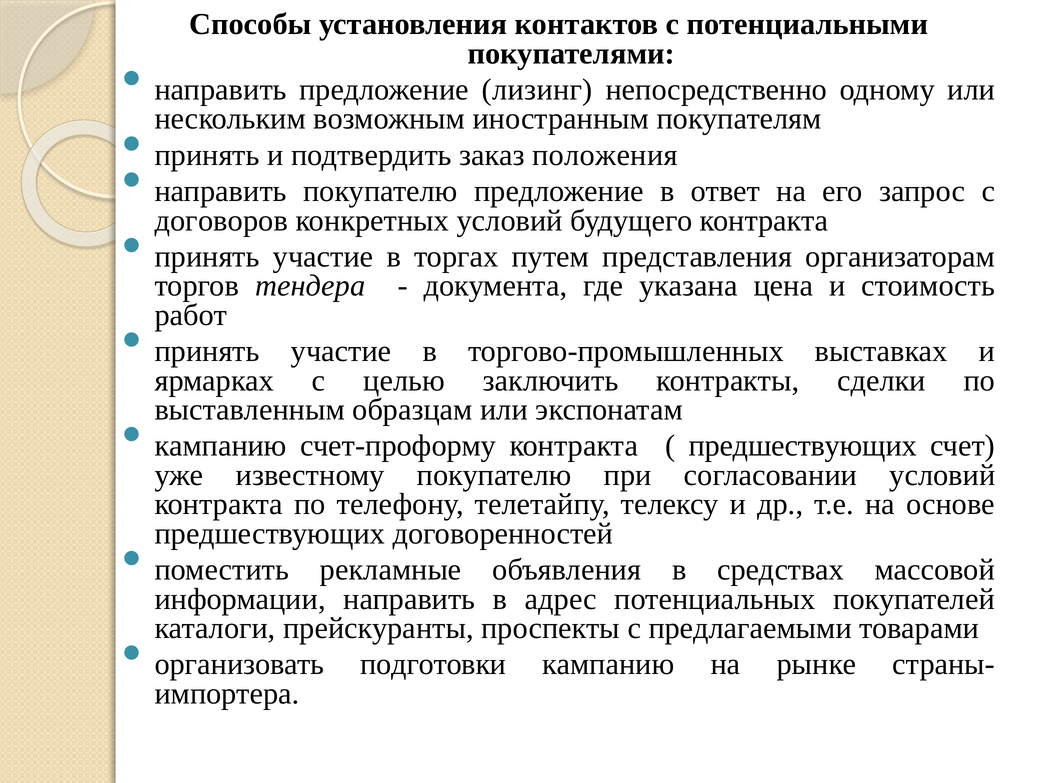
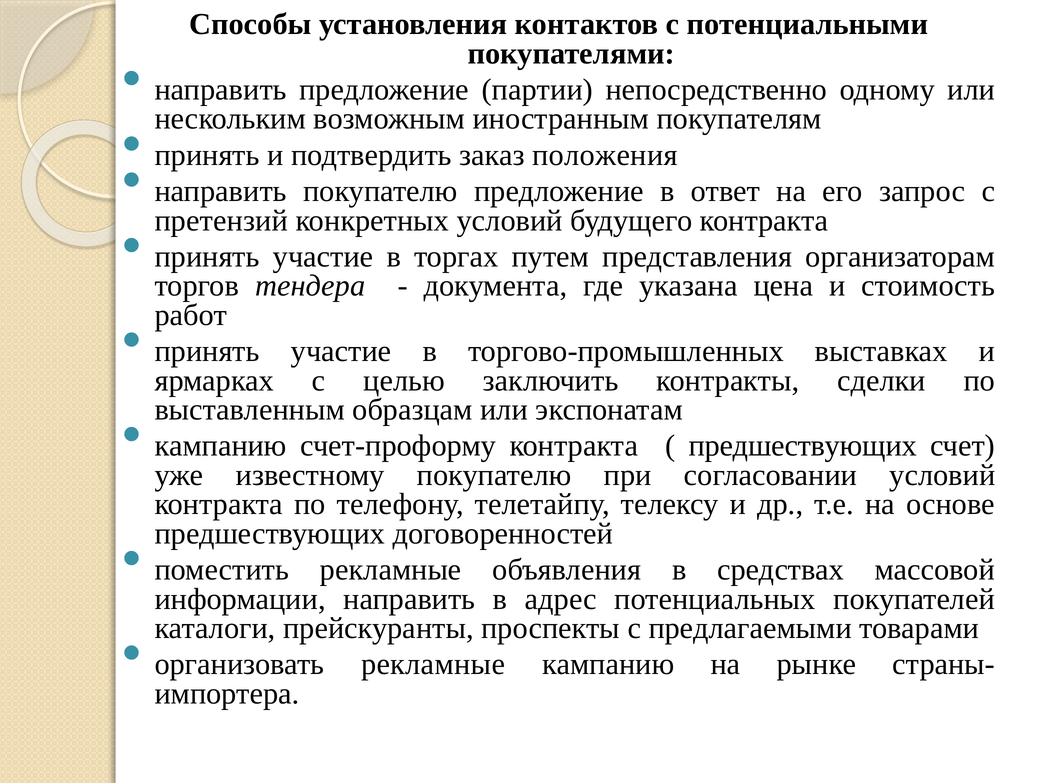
лизинг: лизинг -> партии
договоров: договоров -> претензий
организовать подготовки: подготовки -> рекламные
